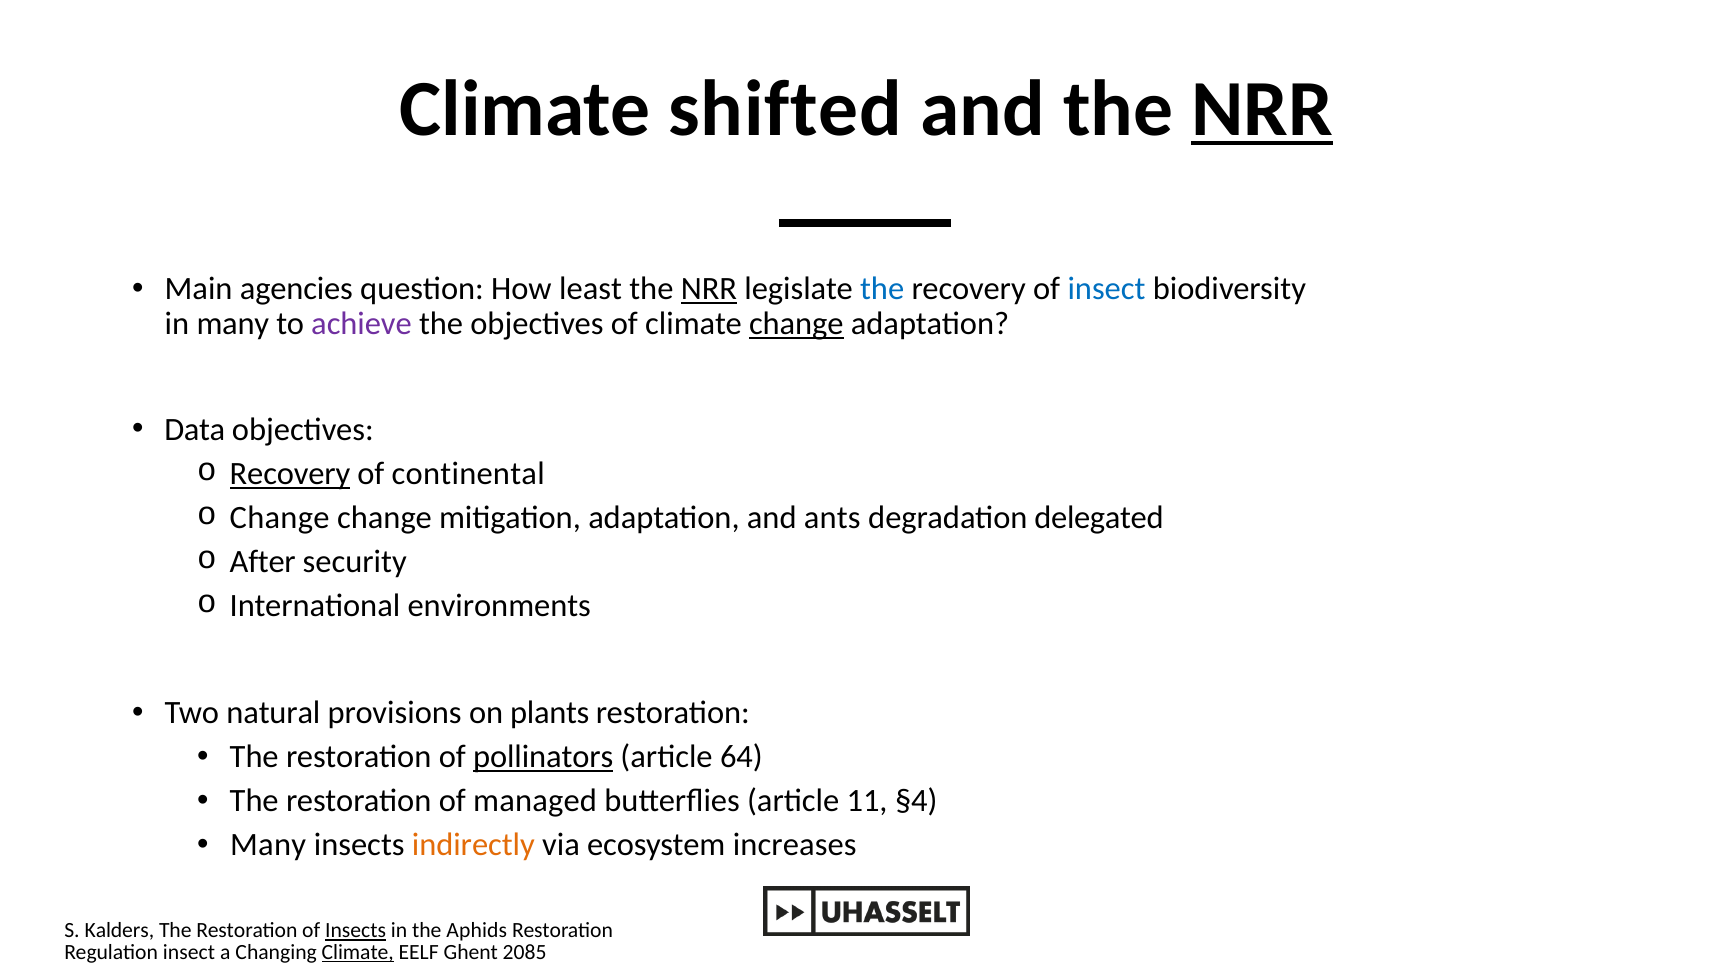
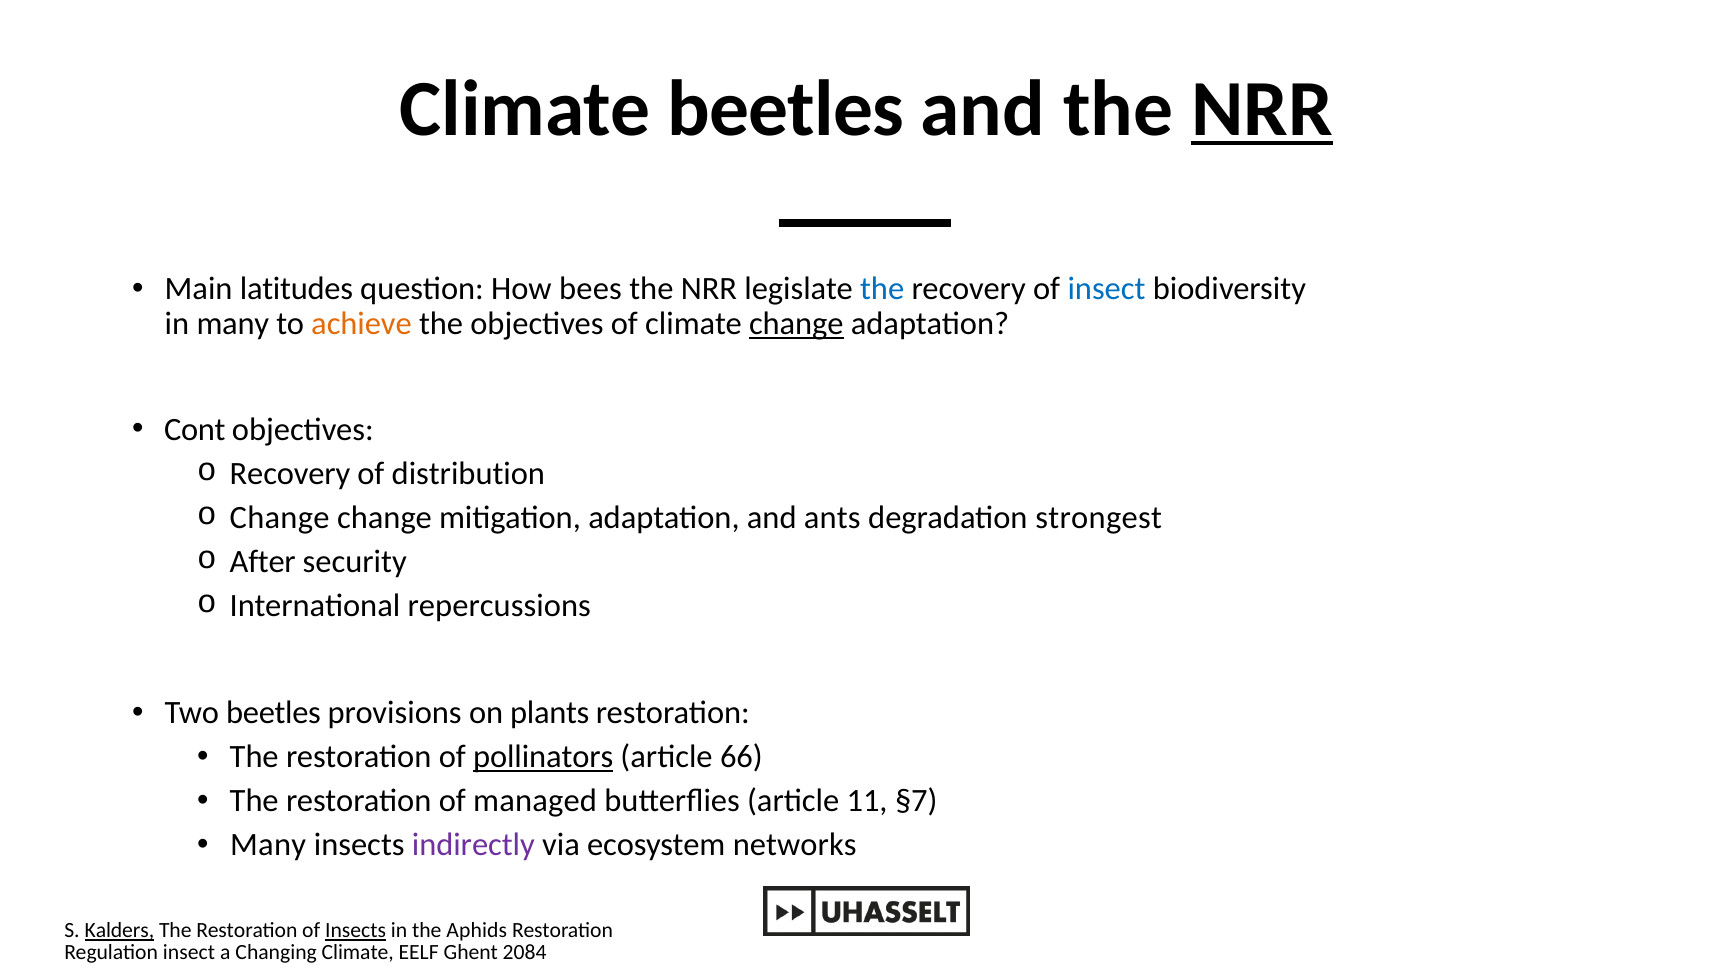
Climate shifted: shifted -> beetles
agencies: agencies -> latitudes
least: least -> bees
NRR at (709, 289) underline: present -> none
achieve colour: purple -> orange
Data: Data -> Cont
Recovery at (290, 473) underline: present -> none
continental: continental -> distribution
delegated: delegated -> strongest
environments: environments -> repercussions
Two natural: natural -> beetles
64: 64 -> 66
§4: §4 -> §7
indirectly colour: orange -> purple
increases: increases -> networks
Kalders underline: none -> present
Climate at (358, 952) underline: present -> none
2085: 2085 -> 2084
